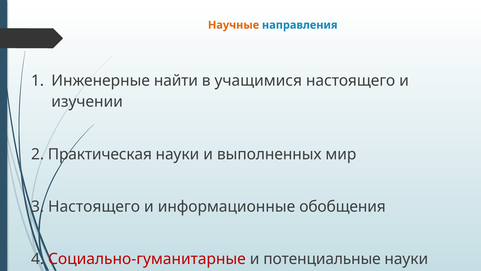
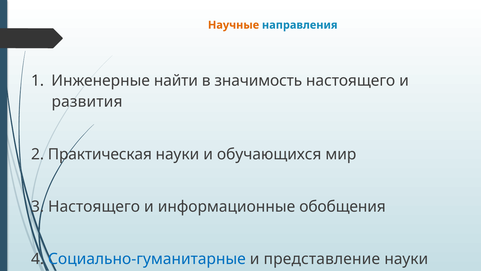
учащимися: учащимися -> значимость
изучении: изучении -> развития
выполненных: выполненных -> обучающихся
Социально-гуманитарные colour: red -> blue
потенциальные: потенциальные -> представление
